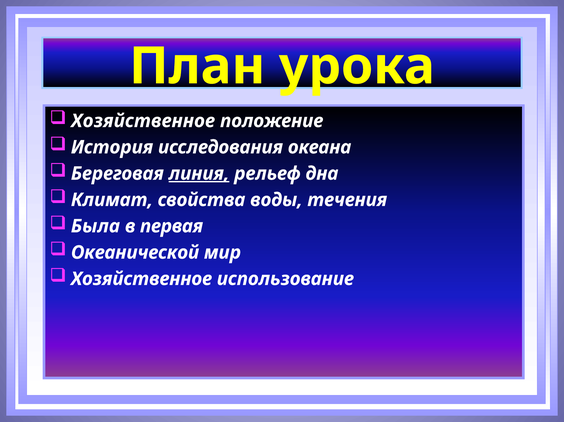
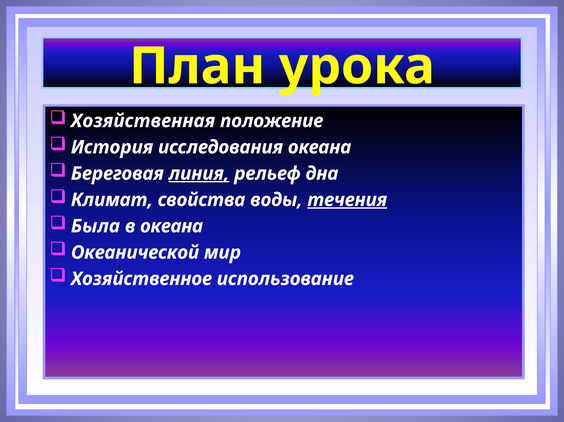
Хозяйственное at (143, 121): Хозяйственное -> Хозяйственная
течения underline: none -> present
в первая: первая -> океана
